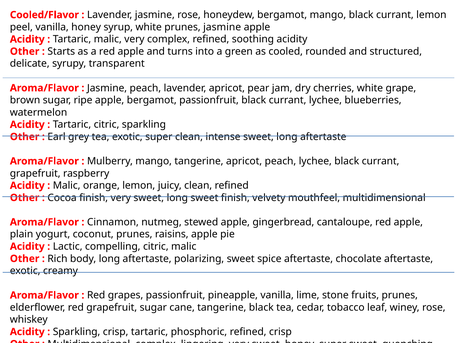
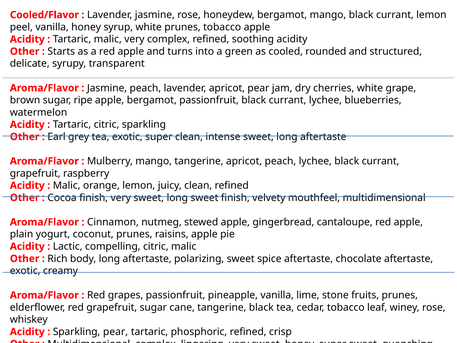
prunes jasmine: jasmine -> tobacco
Sparkling crisp: crisp -> pear
